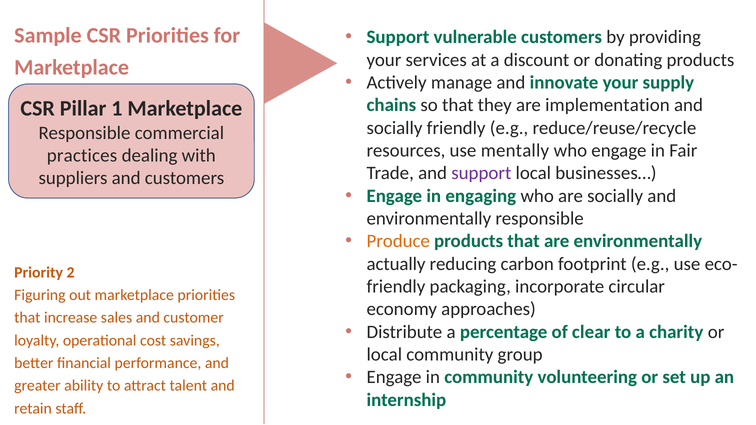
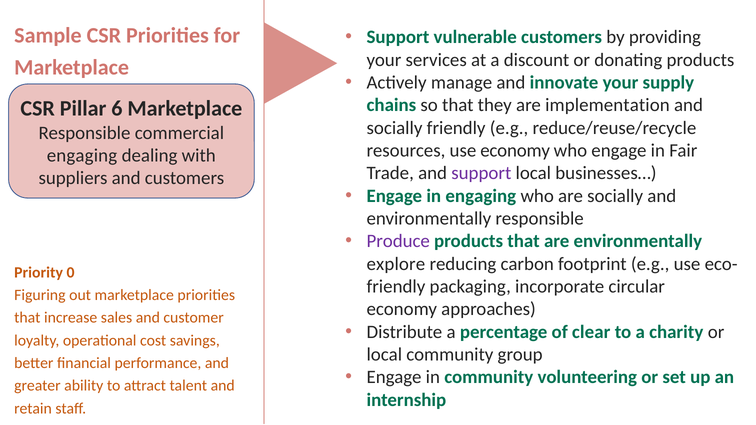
1: 1 -> 6
use mentally: mentally -> economy
practices at (82, 156): practices -> engaging
Produce colour: orange -> purple
actually: actually -> explore
2: 2 -> 0
